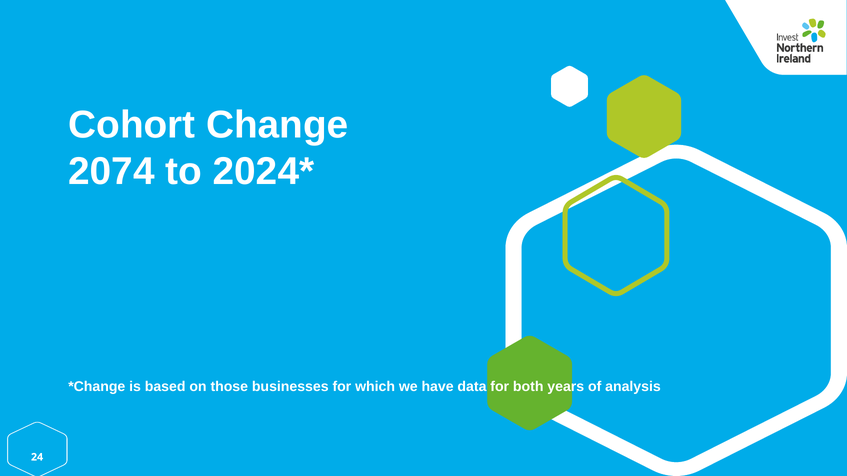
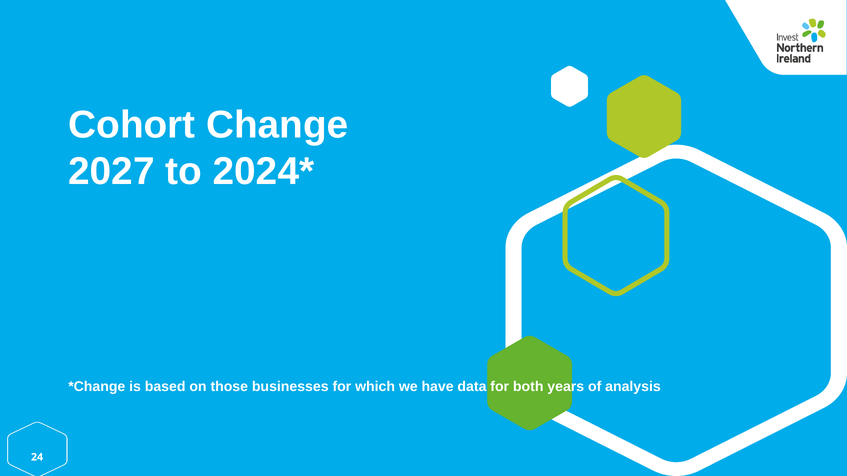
2074: 2074 -> 2027
